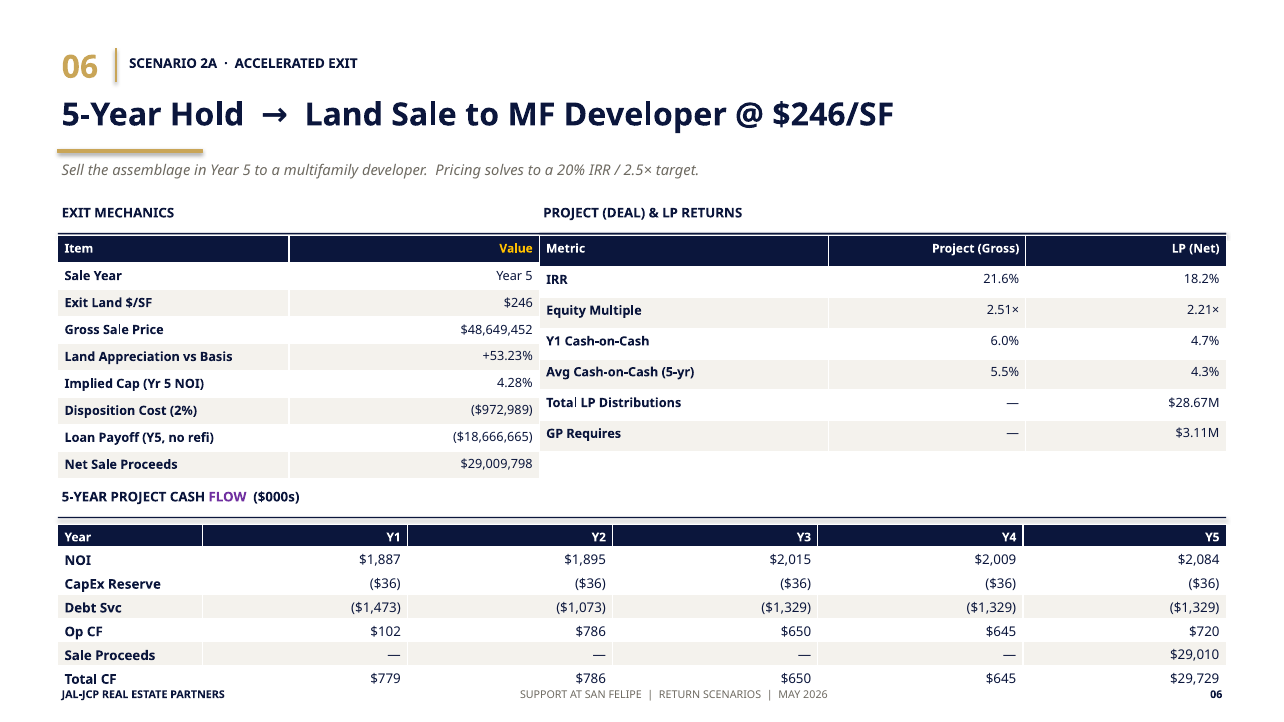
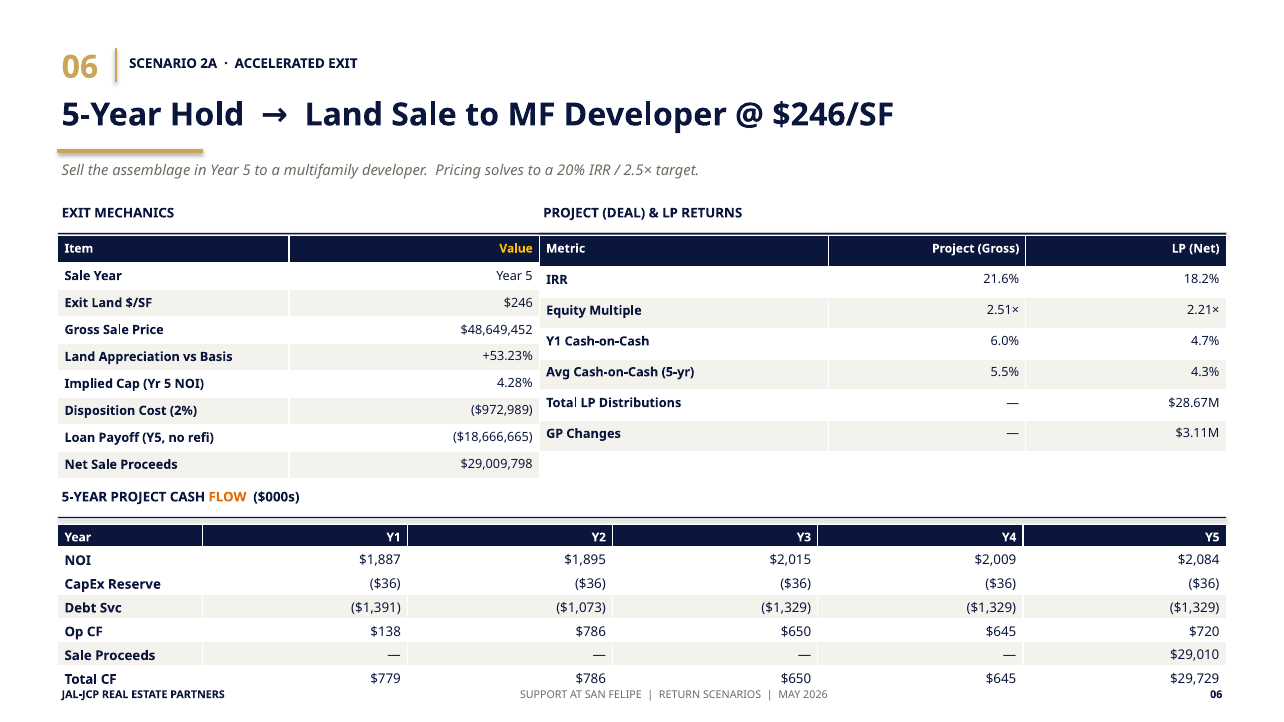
Requires: Requires -> Changes
FLOW colour: purple -> orange
$1,473: $1,473 -> $1,391
$102: $102 -> $138
